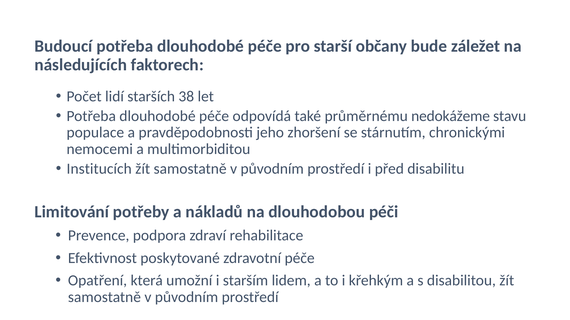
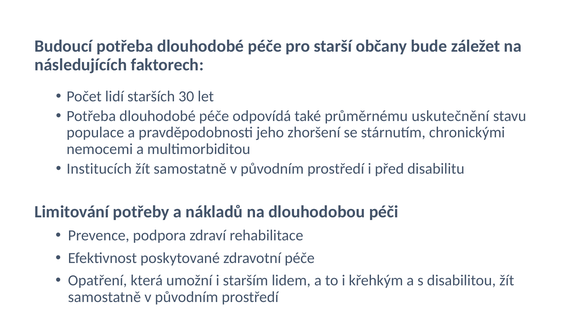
38: 38 -> 30
nedokážeme: nedokážeme -> uskutečnění
